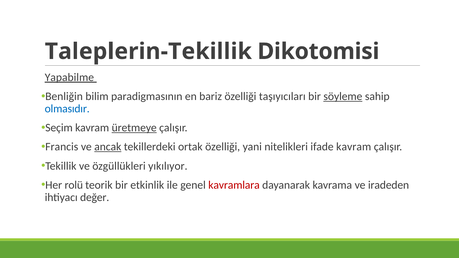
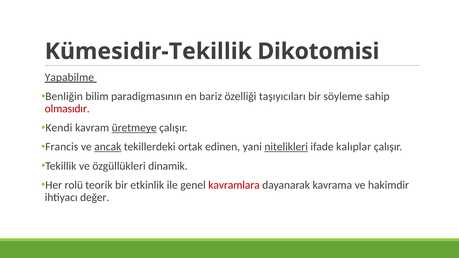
Taleplerin-Tekillik: Taleplerin-Tekillik -> Kümesidir-Tekillik
söyleme underline: present -> none
olmasıdır colour: blue -> red
Seçim: Seçim -> Kendi
ortak özelliği: özelliği -> edinen
nitelikleri underline: none -> present
ifade kavram: kavram -> kalıplar
yıkılıyor: yıkılıyor -> dinamik
iradeden: iradeden -> hakimdir
